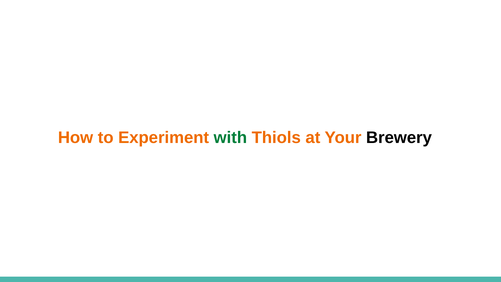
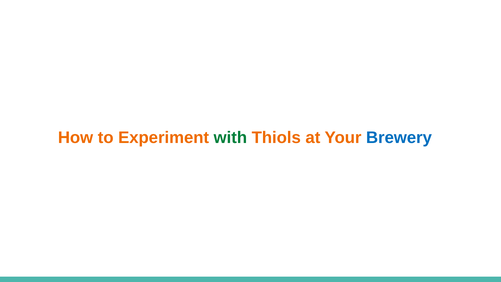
Brewery colour: black -> blue
